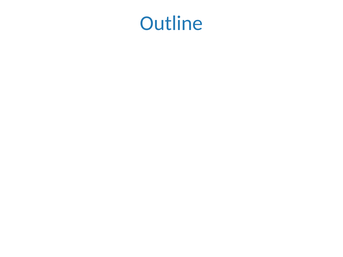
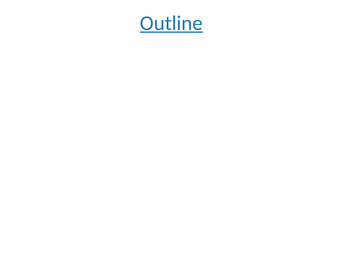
Outline underline: none -> present
